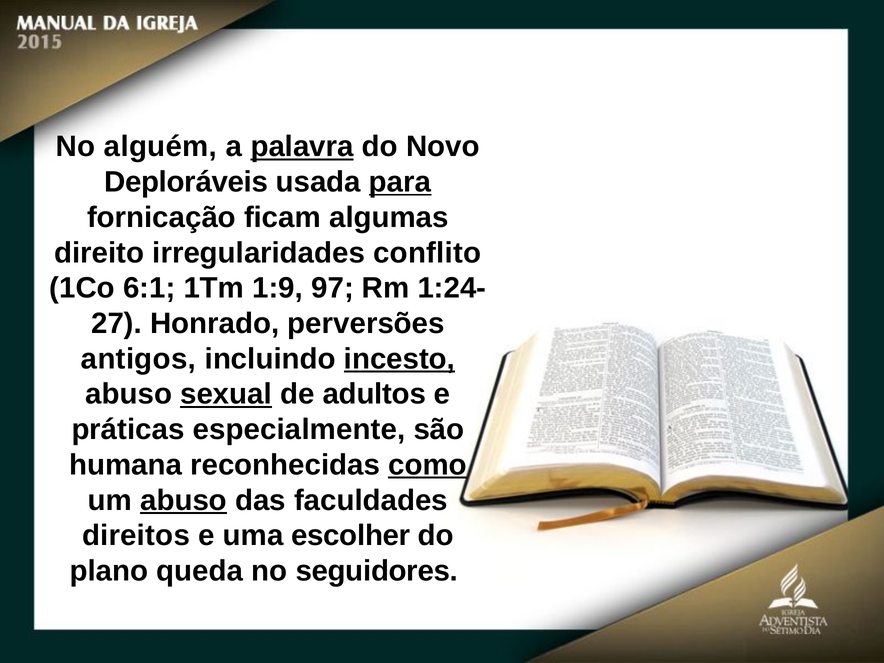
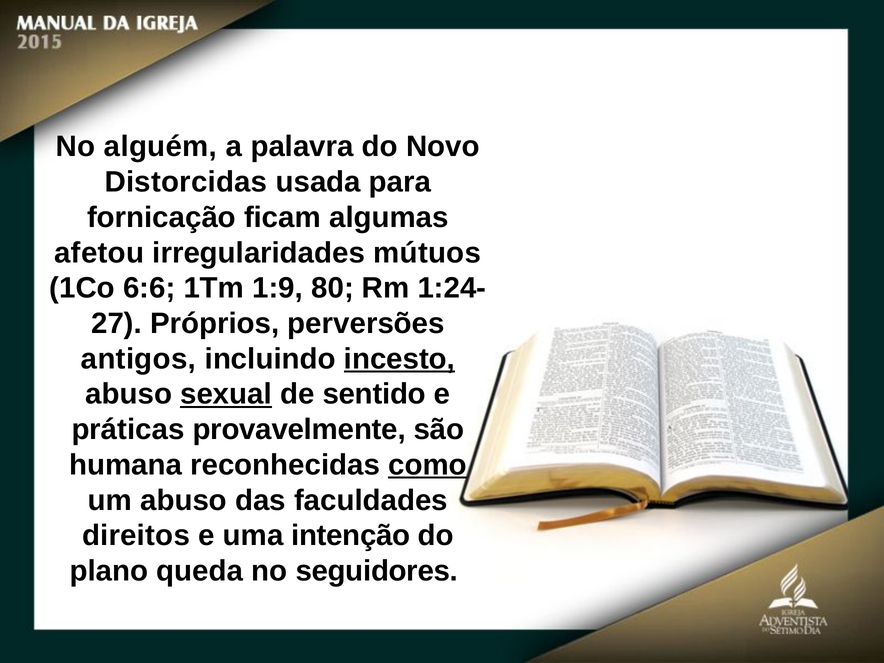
palavra underline: present -> none
Deploráveis: Deploráveis -> Distorcidas
para underline: present -> none
direito: direito -> afetou
conflito: conflito -> mútuos
6:1: 6:1 -> 6:6
97: 97 -> 80
Honrado: Honrado -> Próprios
adultos: adultos -> sentido
especialmente: especialmente -> provavelmente
abuso at (184, 500) underline: present -> none
escolher: escolher -> intenção
